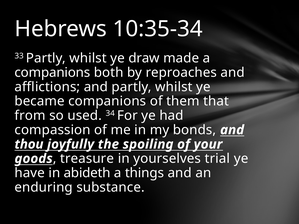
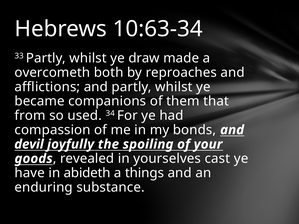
10:35-34: 10:35-34 -> 10:63-34
companions at (52, 73): companions -> overcometh
thou: thou -> devil
treasure: treasure -> revealed
trial: trial -> cast
